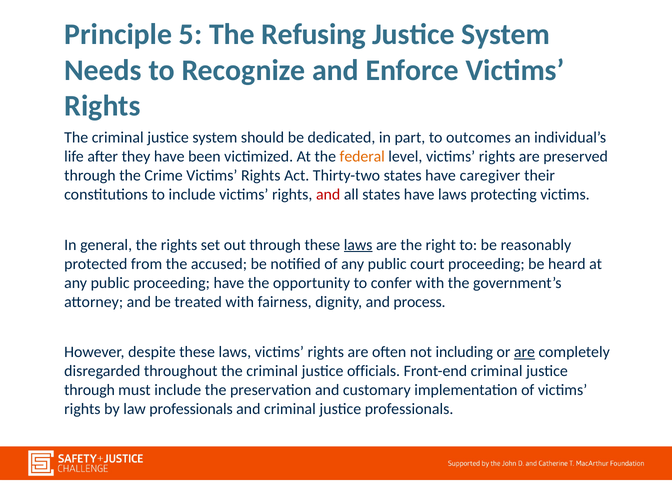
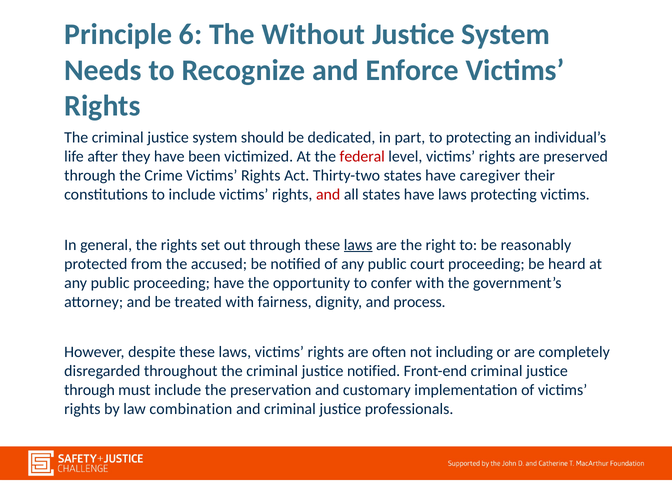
5: 5 -> 6
Refusing: Refusing -> Without
to outcomes: outcomes -> protecting
federal colour: orange -> red
are at (524, 352) underline: present -> none
justice officials: officials -> notified
law professionals: professionals -> combination
